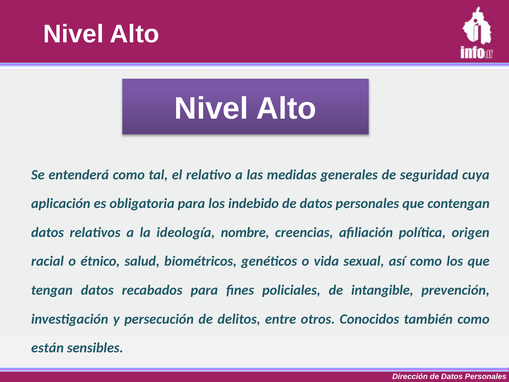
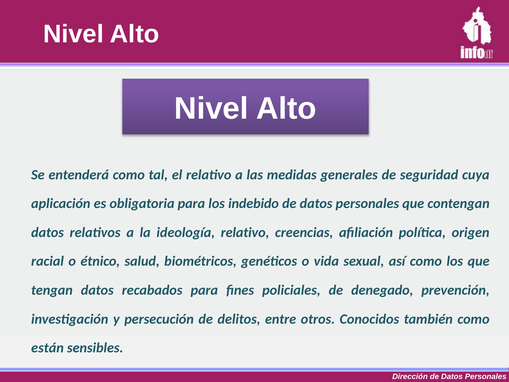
ideología nombre: nombre -> relativo
intangible: intangible -> denegado
